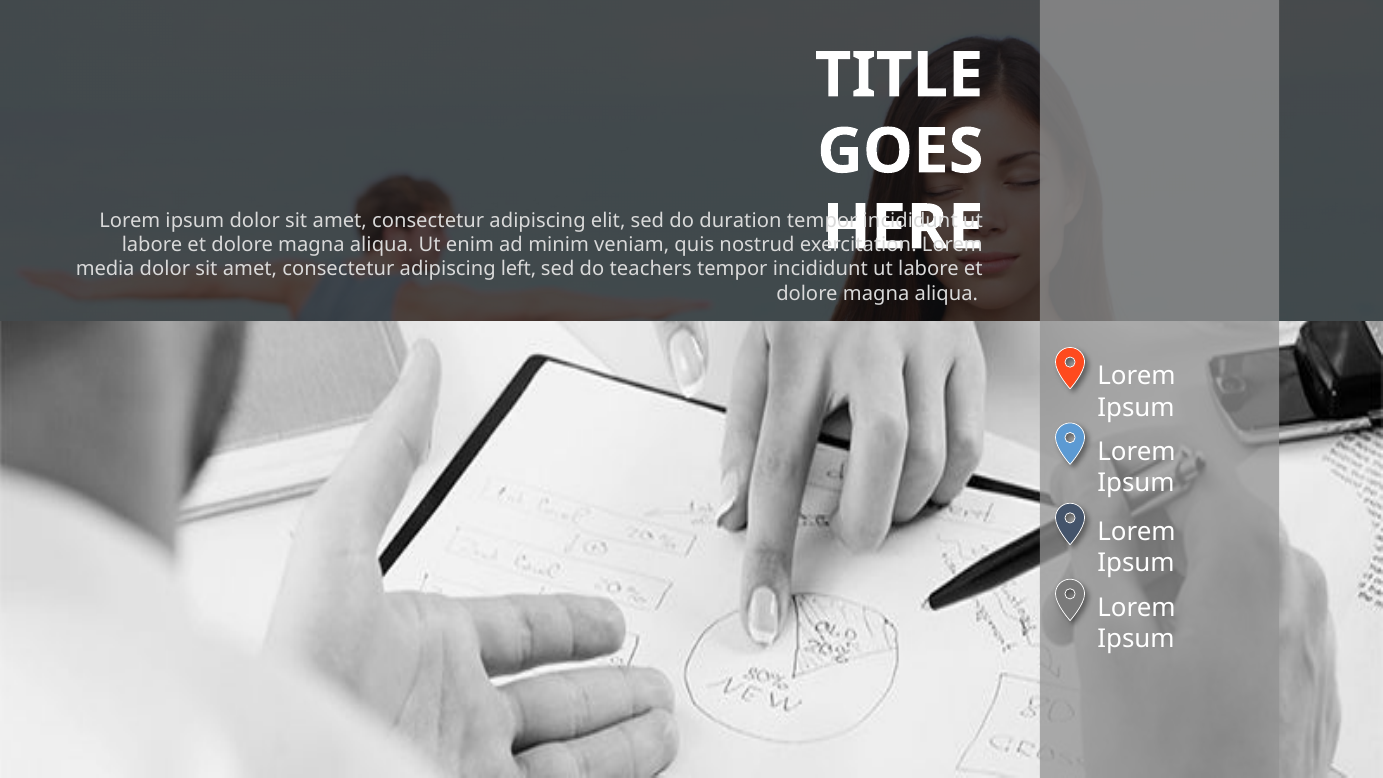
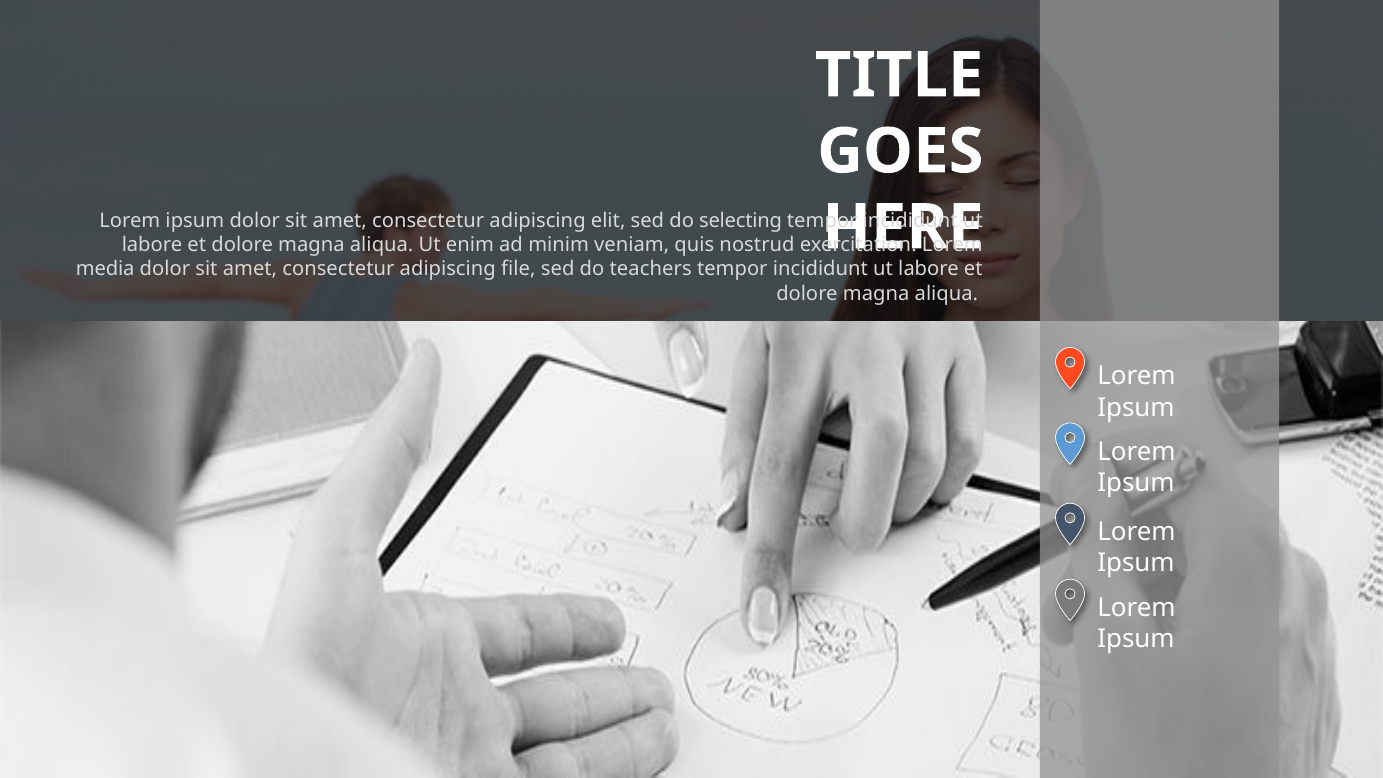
duration: duration -> selecting
left: left -> file
